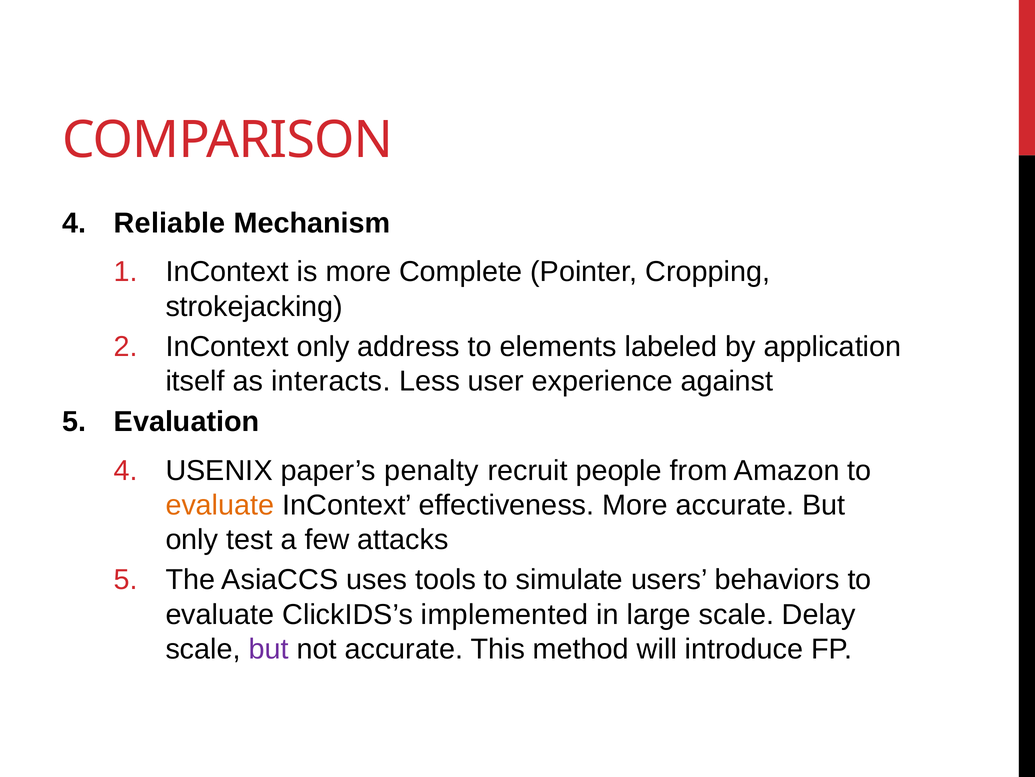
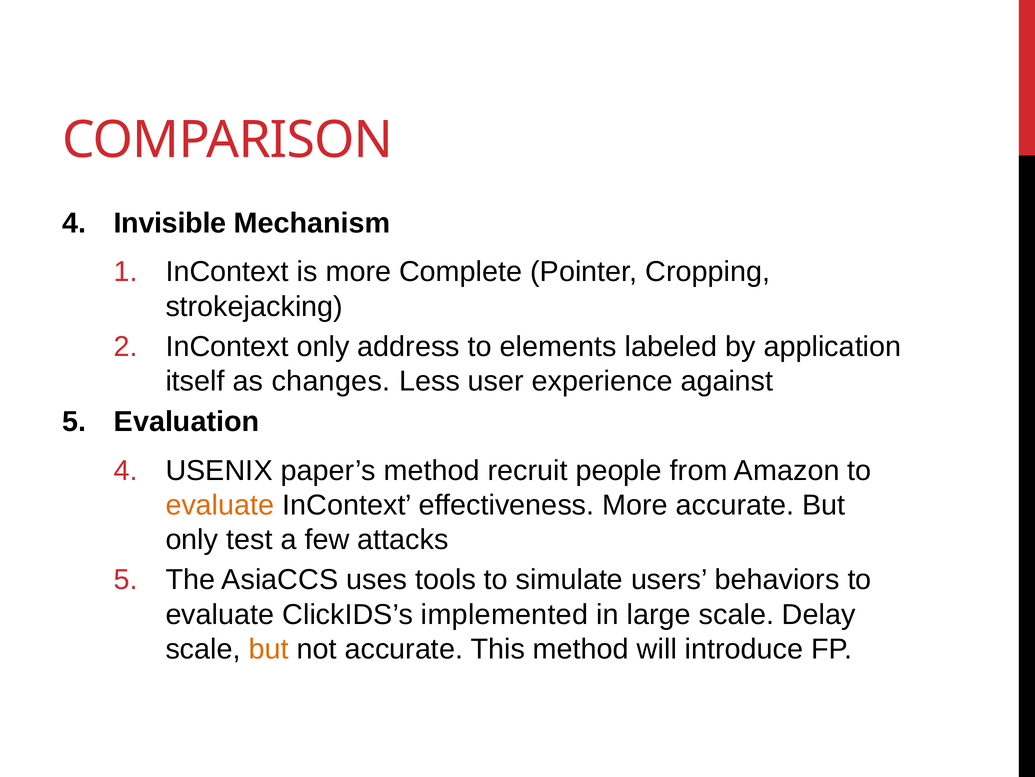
Reliable: Reliable -> Invisible
interacts: interacts -> changes
paper’s penalty: penalty -> method
but at (269, 648) colour: purple -> orange
